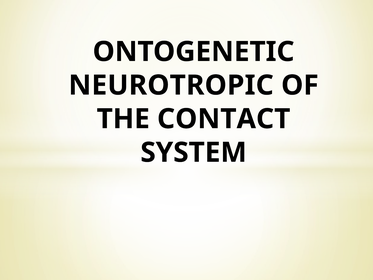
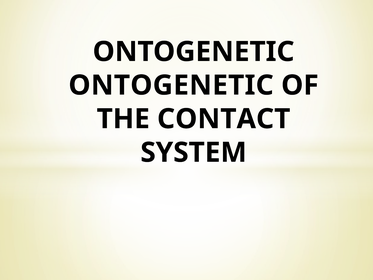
NEUROTROPIC at (171, 85): NEUROTROPIC -> ONTOGENETIC
